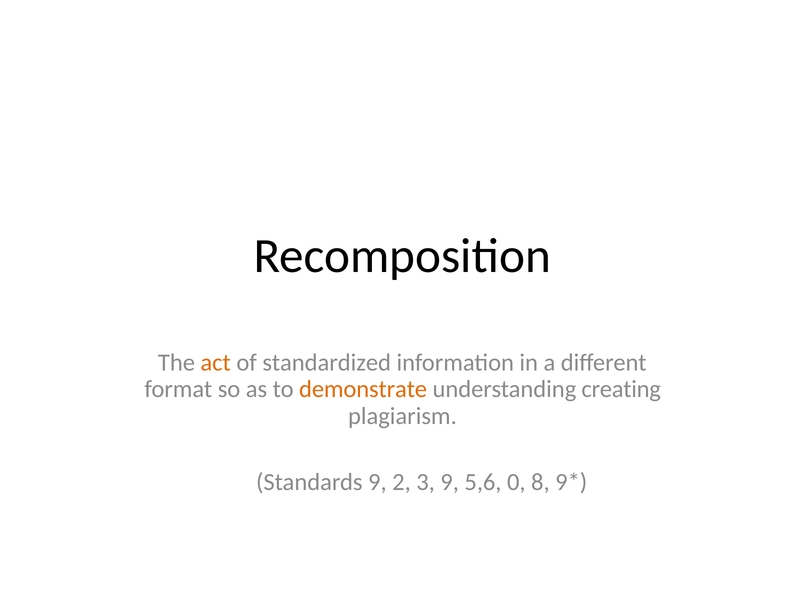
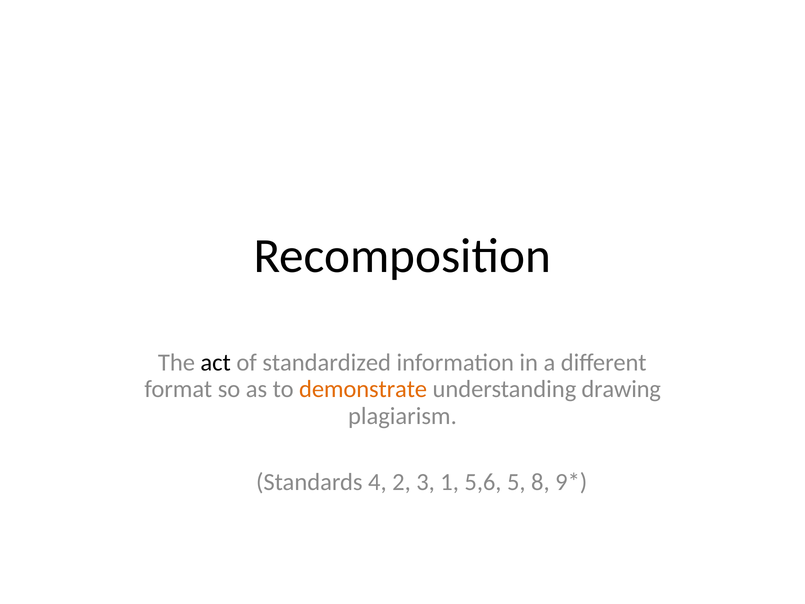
act colour: orange -> black
creating: creating -> drawing
Standards 9: 9 -> 4
3 9: 9 -> 1
0: 0 -> 5
